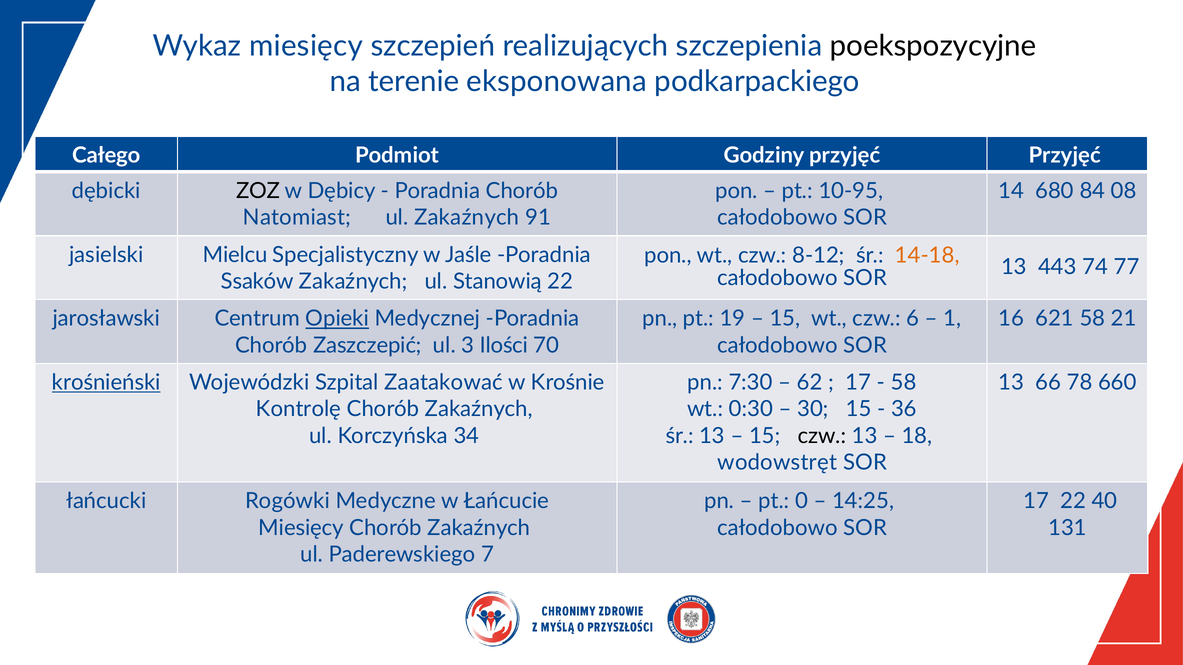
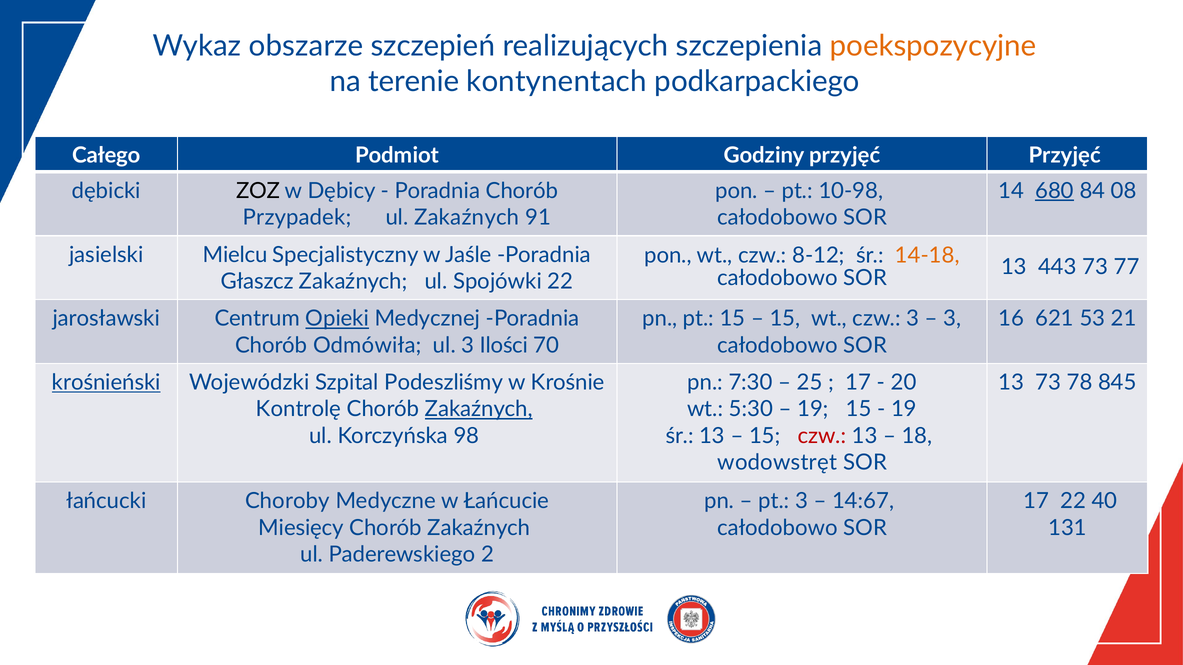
Wykaz miesięcy: miesięcy -> obszarze
poekspozycyjne colour: black -> orange
eksponowana: eksponowana -> kontynentach
10-95: 10-95 -> 10-98
680 underline: none -> present
Natomiast: Natomiast -> Przypadek
443 74: 74 -> 73
Ssaków: Ssaków -> Głaszcz
Stanowią: Stanowią -> Spojówki
pt 19: 19 -> 15
czw 6: 6 -> 3
1 at (952, 319): 1 -> 3
621 58: 58 -> 53
Zaszczepić: Zaszczepić -> Odmówiła
Zaatakować: Zaatakować -> Podeszliśmy
62: 62 -> 25
58 at (904, 383): 58 -> 20
13 66: 66 -> 73
660: 660 -> 845
Zakaźnych at (479, 409) underline: none -> present
0:30: 0:30 -> 5:30
30 at (813, 409): 30 -> 19
36 at (904, 409): 36 -> 19
34: 34 -> 98
czw at (822, 436) colour: black -> red
Rogówki: Rogówki -> Choroby
pt 0: 0 -> 3
14:25: 14:25 -> 14:67
7: 7 -> 2
